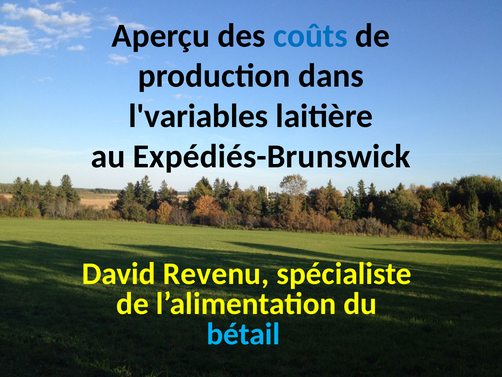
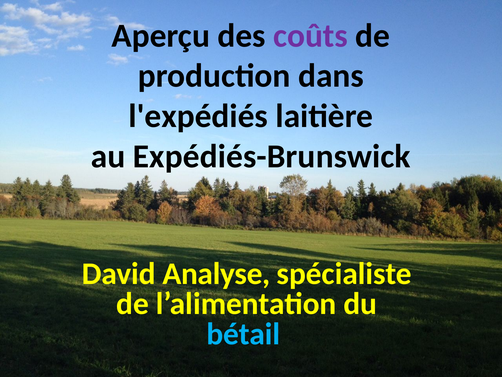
coûts colour: blue -> purple
l'variables: l'variables -> l'expédiés
Revenu: Revenu -> Analyse
